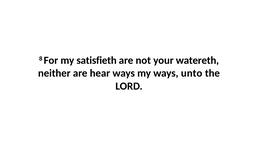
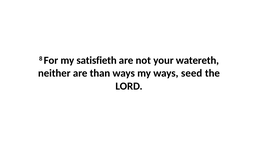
hear: hear -> than
unto: unto -> seed
